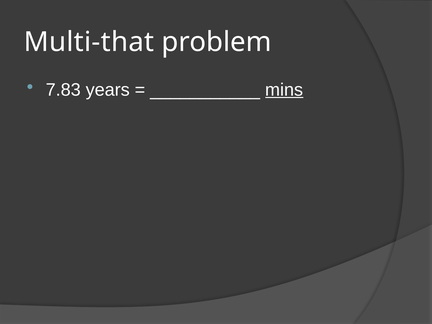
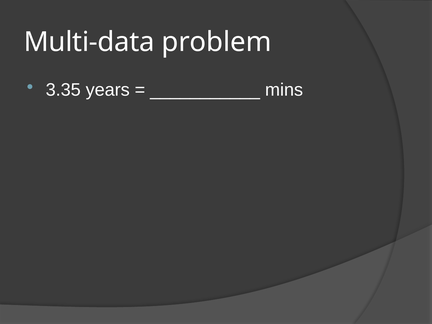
Multi-that: Multi-that -> Multi-data
7.83: 7.83 -> 3.35
mins underline: present -> none
